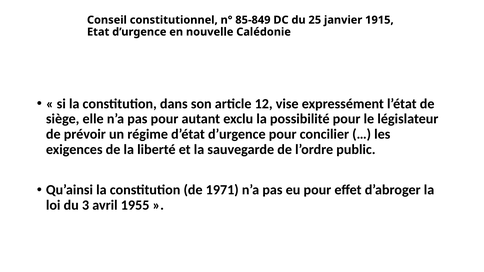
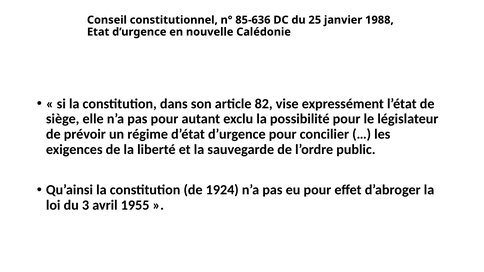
85-849: 85-849 -> 85-636
1915: 1915 -> 1988
12: 12 -> 82
1971: 1971 -> 1924
